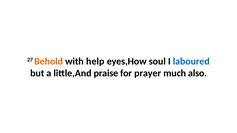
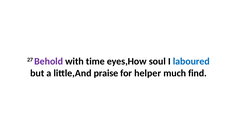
Behold colour: orange -> purple
help: help -> time
prayer: prayer -> helper
also: also -> find
